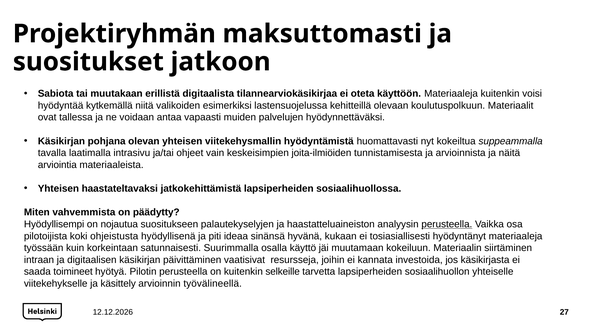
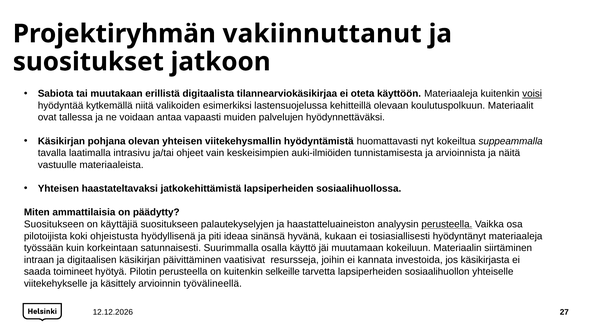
maksuttomasti: maksuttomasti -> vakiinnuttanut
voisi underline: none -> present
joita-ilmiöiden: joita-ilmiöiden -> auki-ilmiöiden
arviointia: arviointia -> vastuulle
vahvemmista: vahvemmista -> ammattilaisia
Hyödyllisempi at (54, 224): Hyödyllisempi -> Suositukseen
nojautua: nojautua -> käyttäjiä
